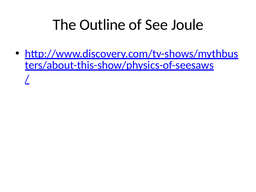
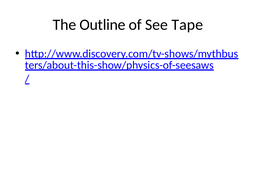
Joule: Joule -> Tape
